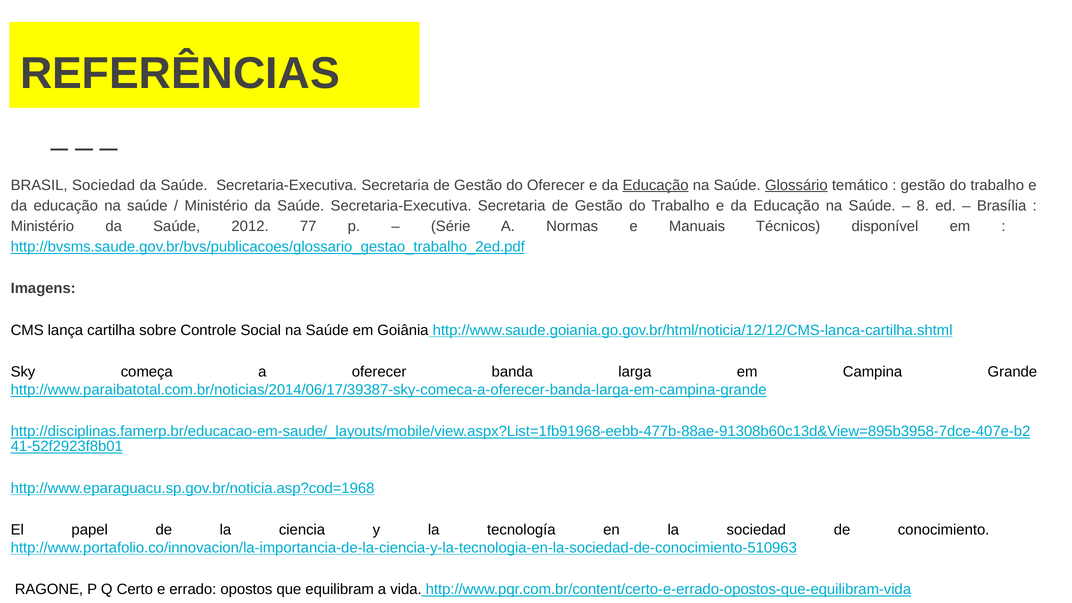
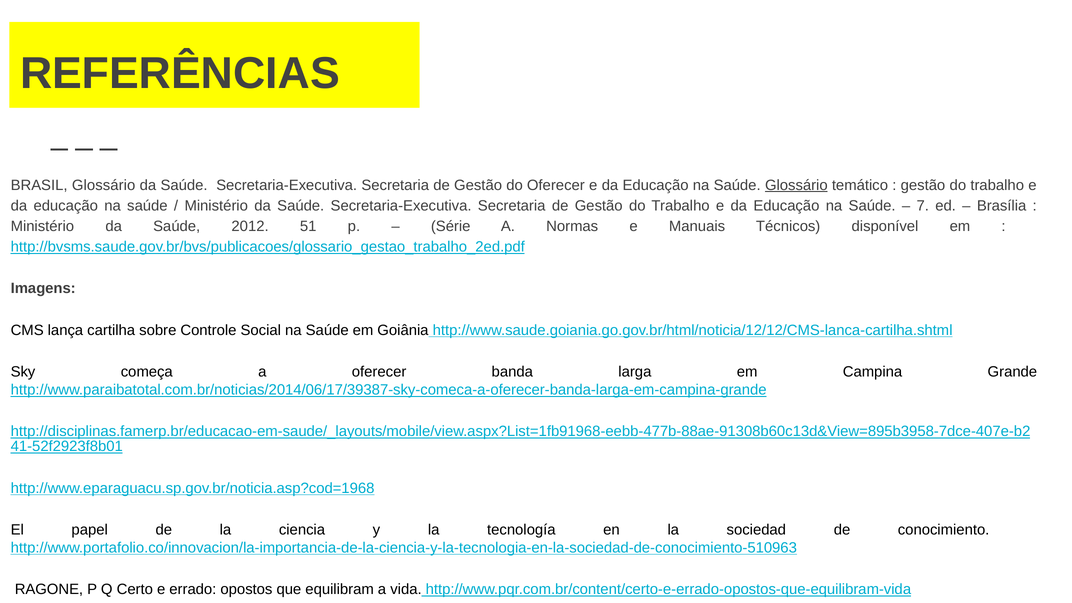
BRASIL Sociedad: Sociedad -> Glossário
Educação at (656, 185) underline: present -> none
8: 8 -> 7
77: 77 -> 51
